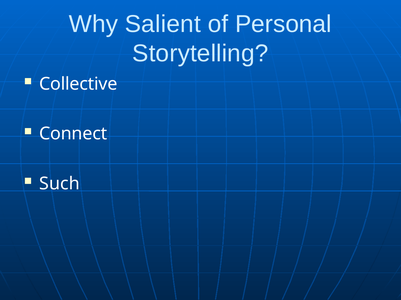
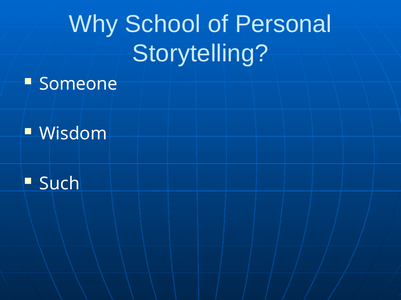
Salient: Salient -> School
Collective: Collective -> Someone
Connect: Connect -> Wisdom
